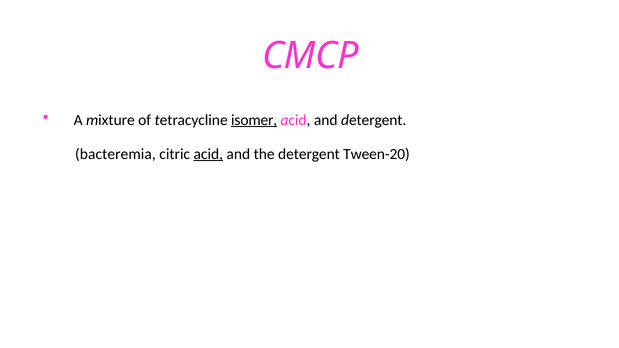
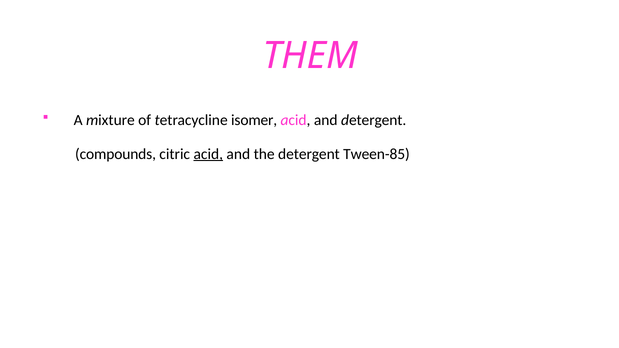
CMCP: CMCP -> THEM
isomer underline: present -> none
bacteremia: bacteremia -> compounds
Tween-20: Tween-20 -> Tween-85
